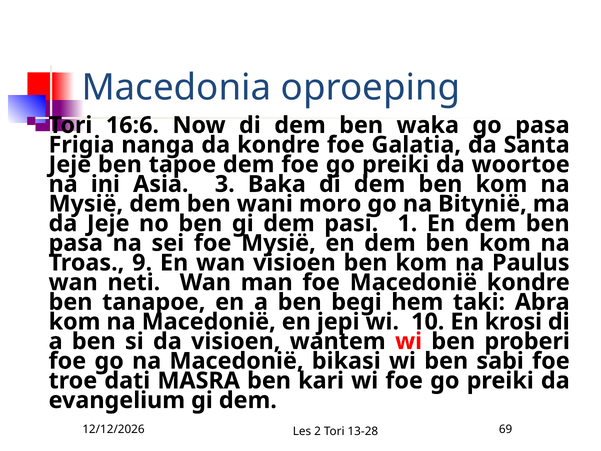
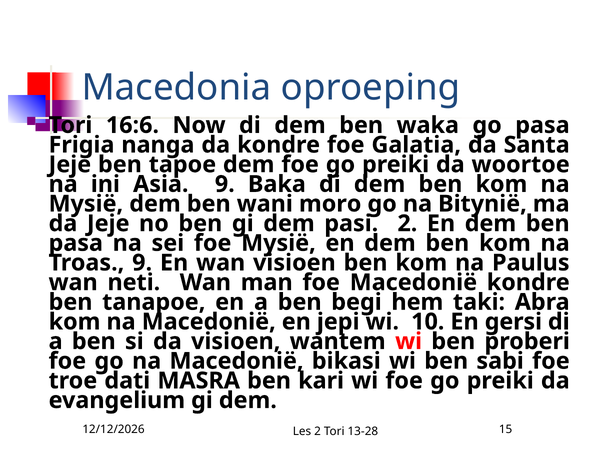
Asia 3: 3 -> 9
pasi 1: 1 -> 2
krosi: krosi -> gersi
69: 69 -> 15
